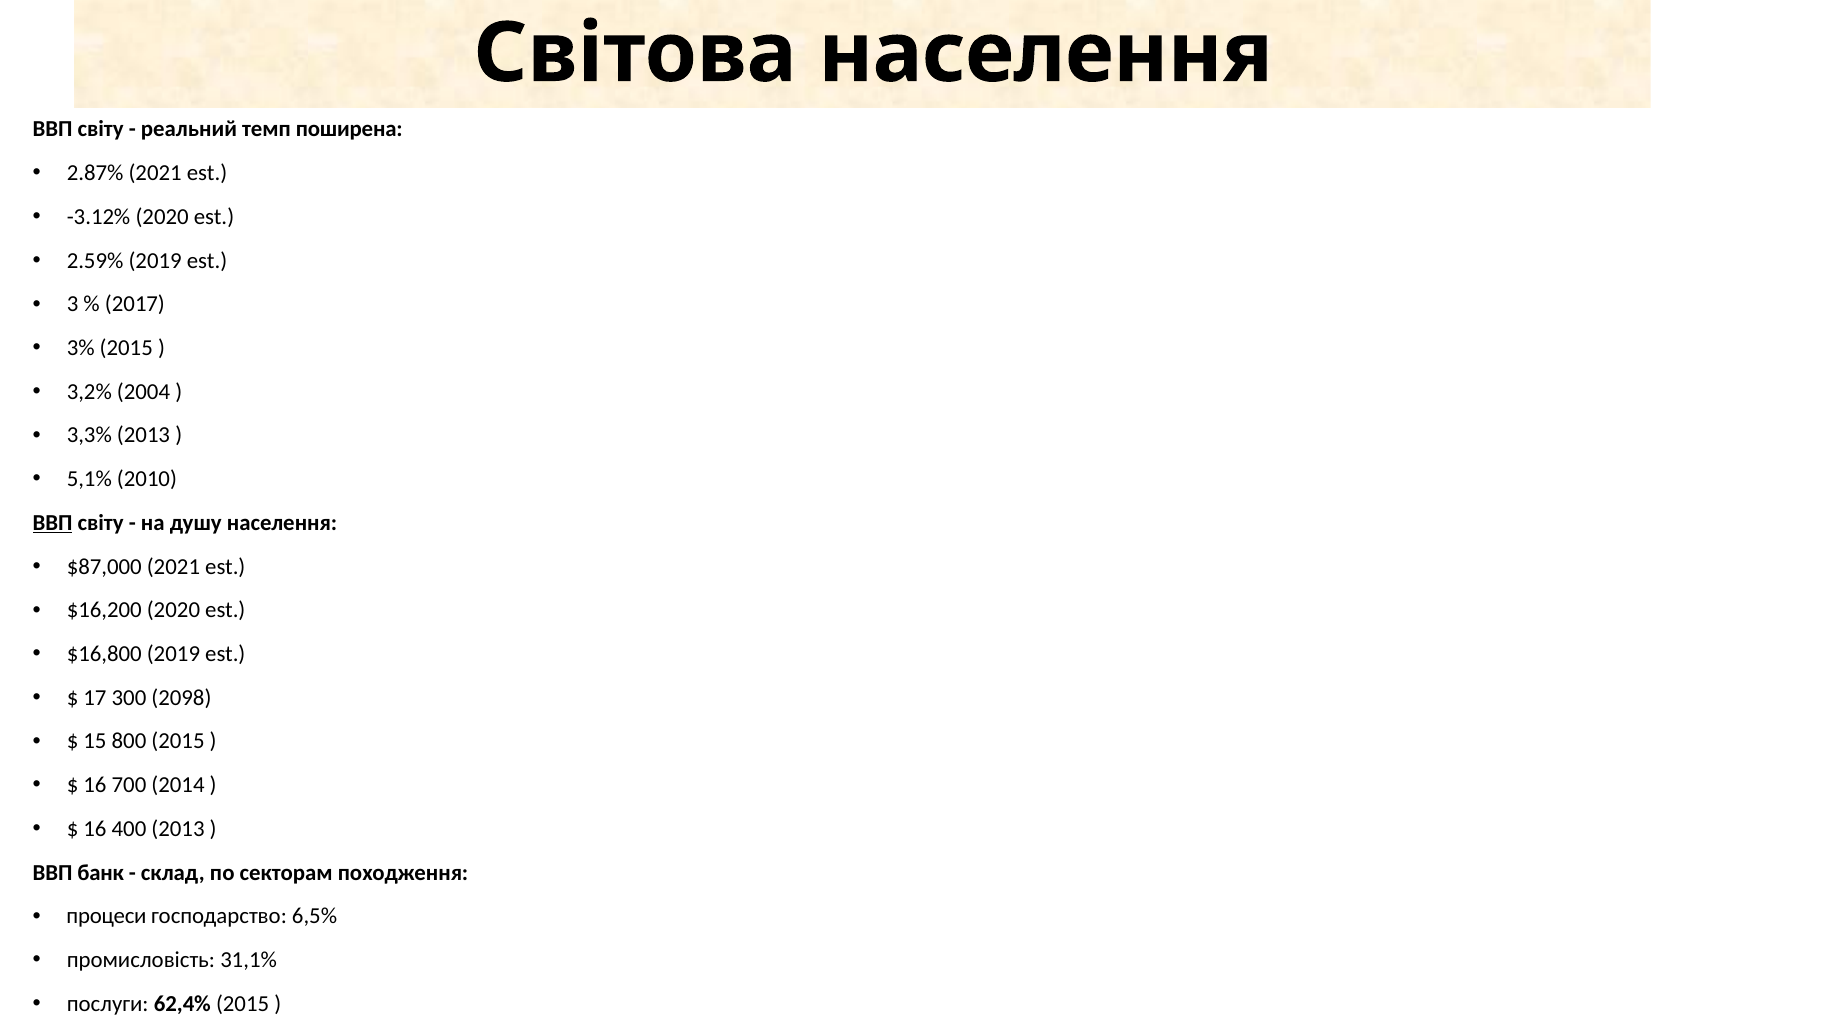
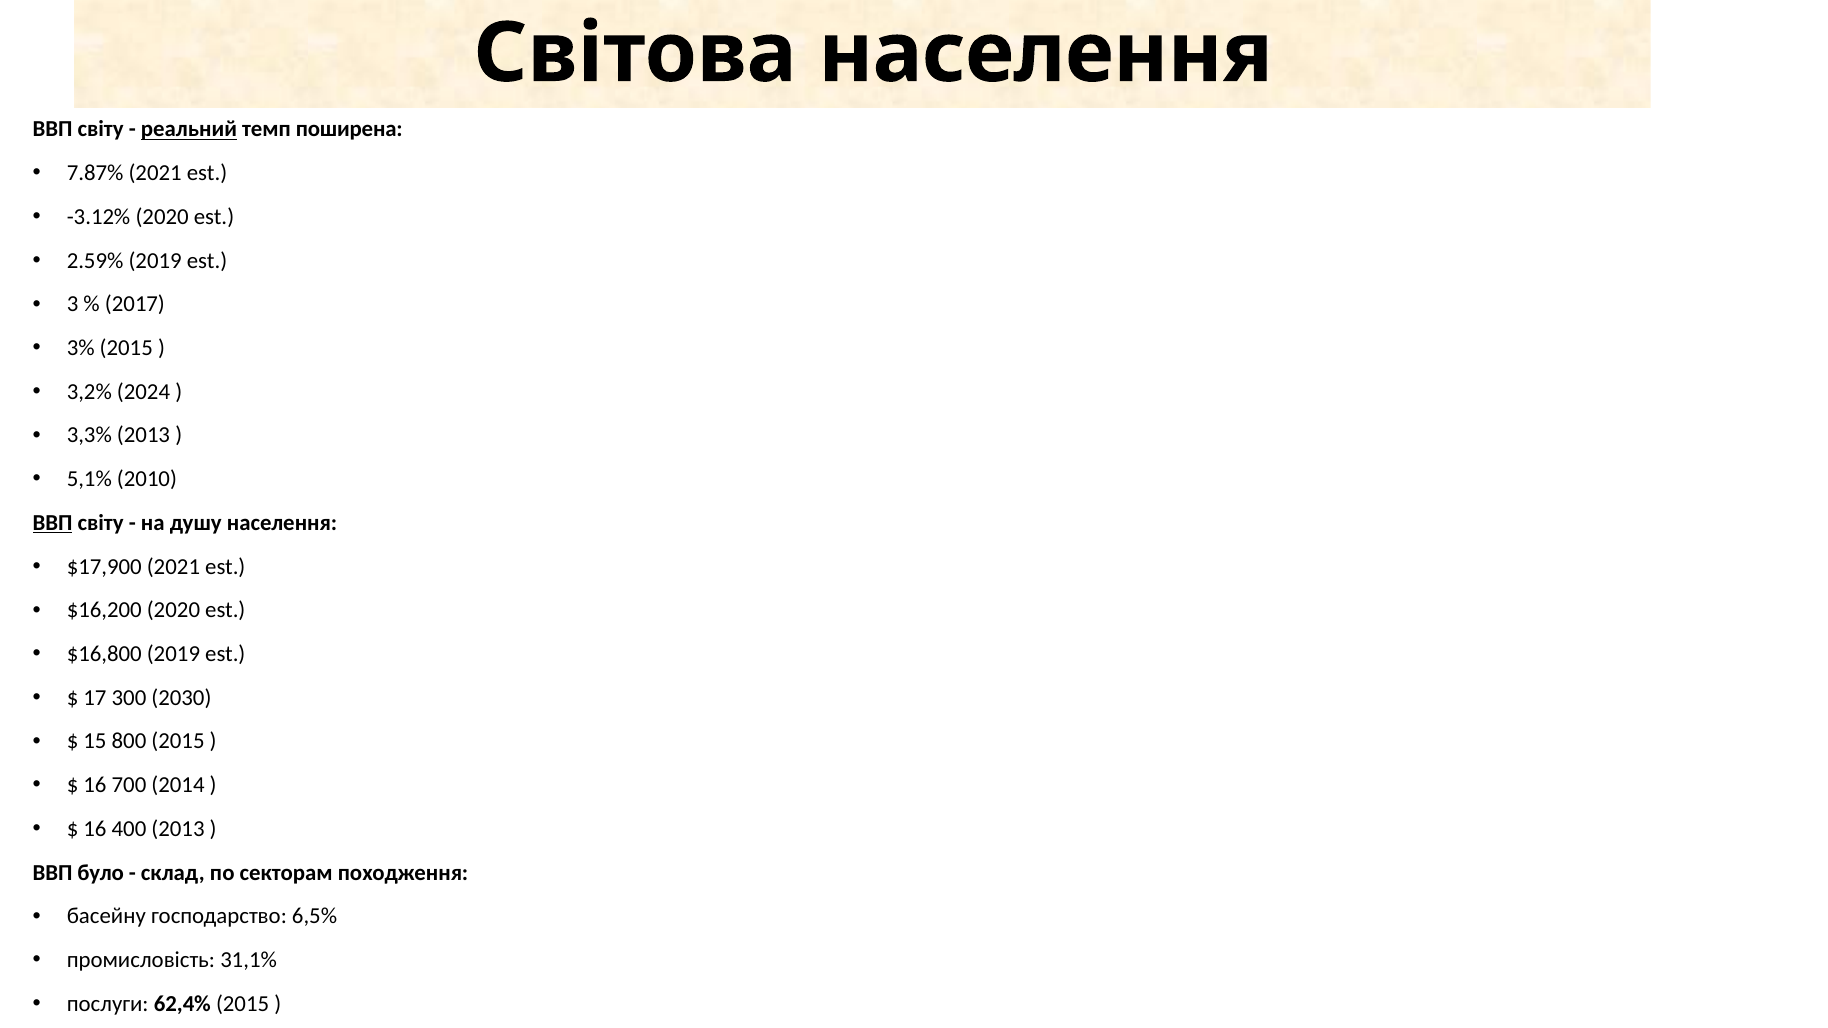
реальний underline: none -> present
2.87%: 2.87% -> 7.87%
2004: 2004 -> 2024
$87,000: $87,000 -> $17,900
2098: 2098 -> 2030
банк: банк -> було
процеси: процеси -> басейну
